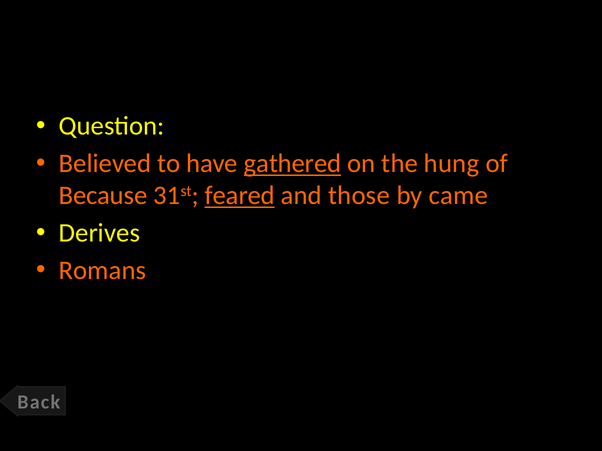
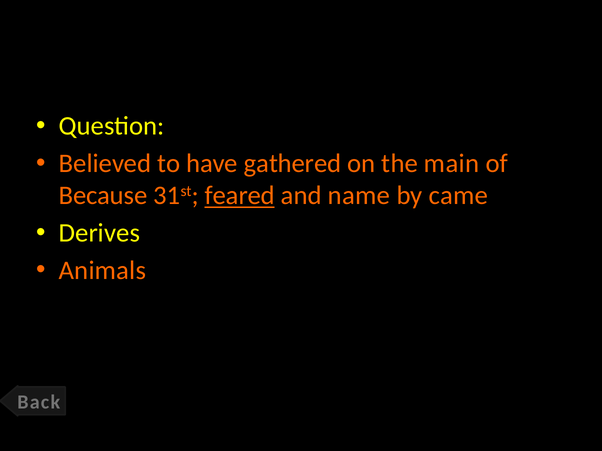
gathered underline: present -> none
hung: hung -> main
those: those -> name
Romans: Romans -> Animals
